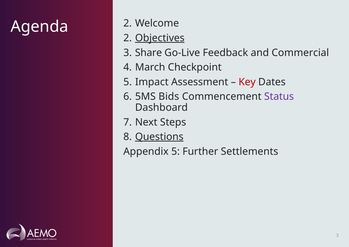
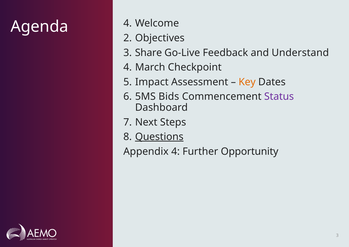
Agenda 2: 2 -> 4
Objectives underline: present -> none
Commercial: Commercial -> Understand
Key colour: red -> orange
Appendix 5: 5 -> 4
Settlements: Settlements -> Opportunity
